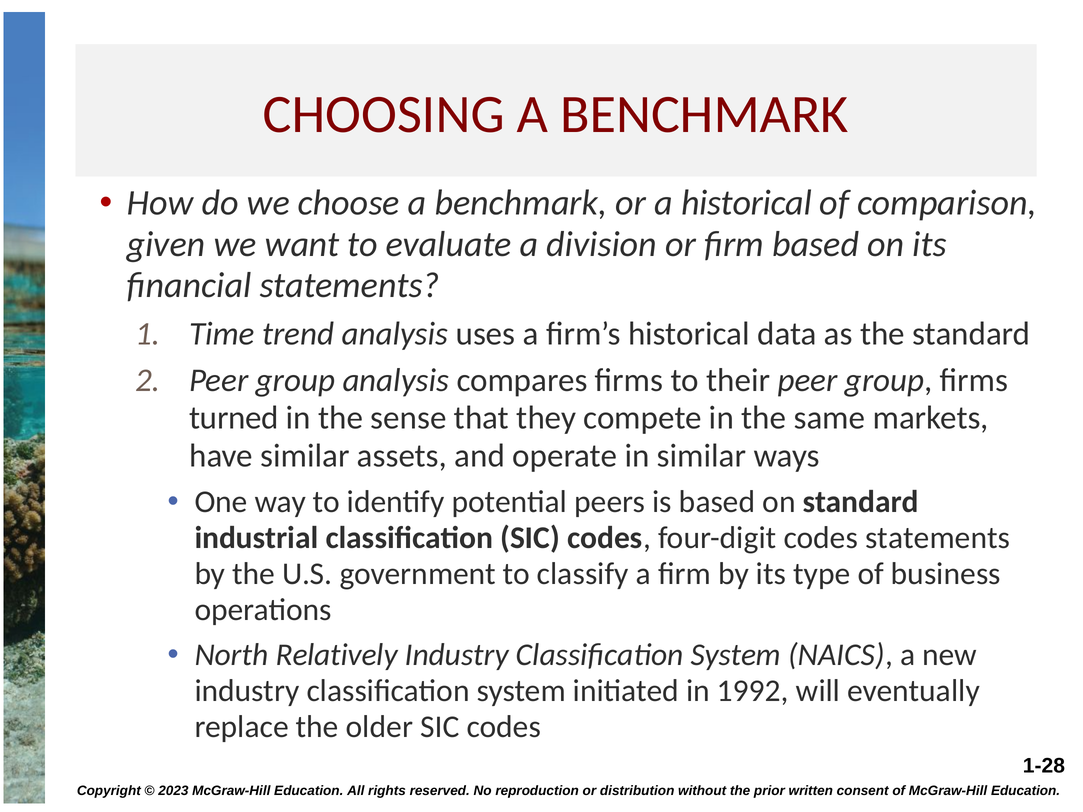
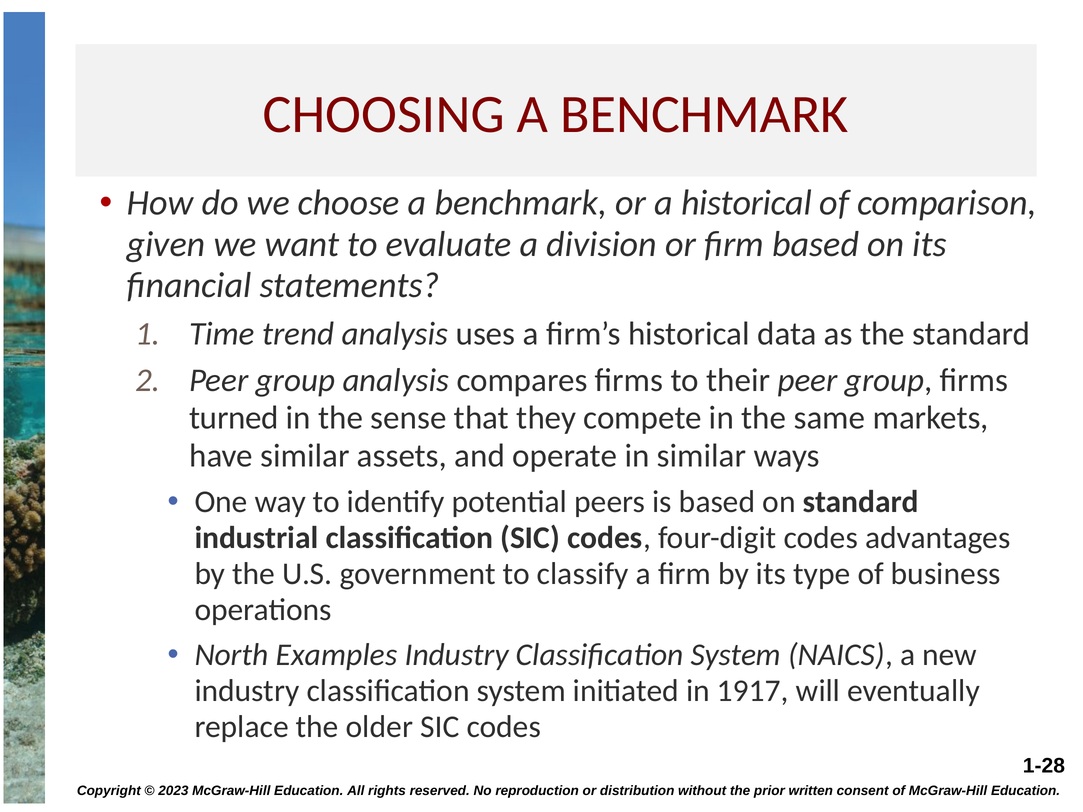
codes statements: statements -> advantages
Relatively: Relatively -> Examples
1992: 1992 -> 1917
